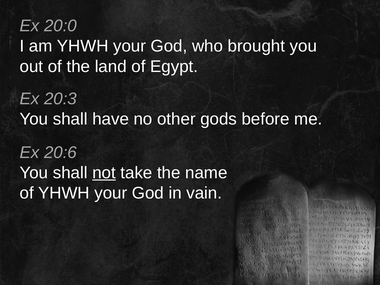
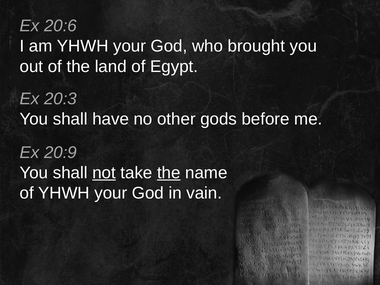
20:0: 20:0 -> 20:6
20:6: 20:6 -> 20:9
the at (169, 173) underline: none -> present
